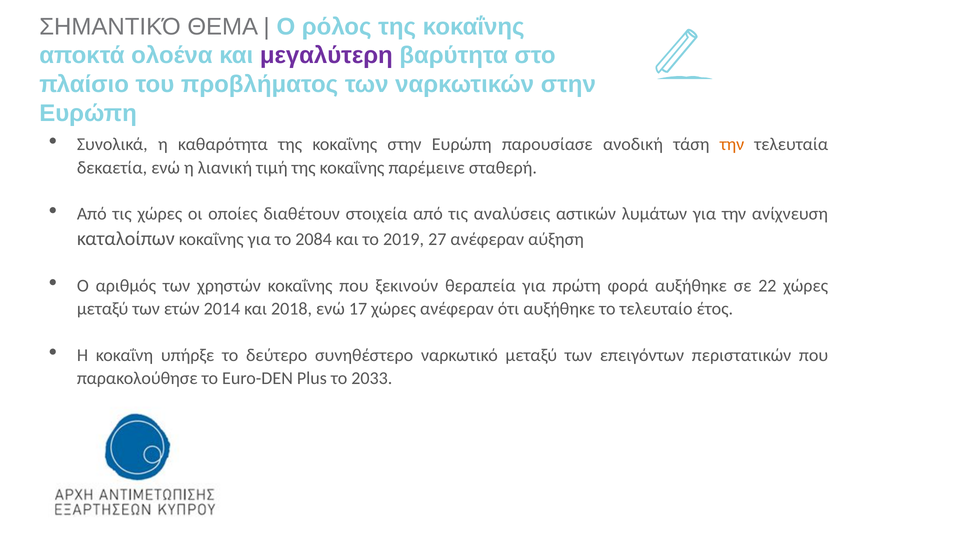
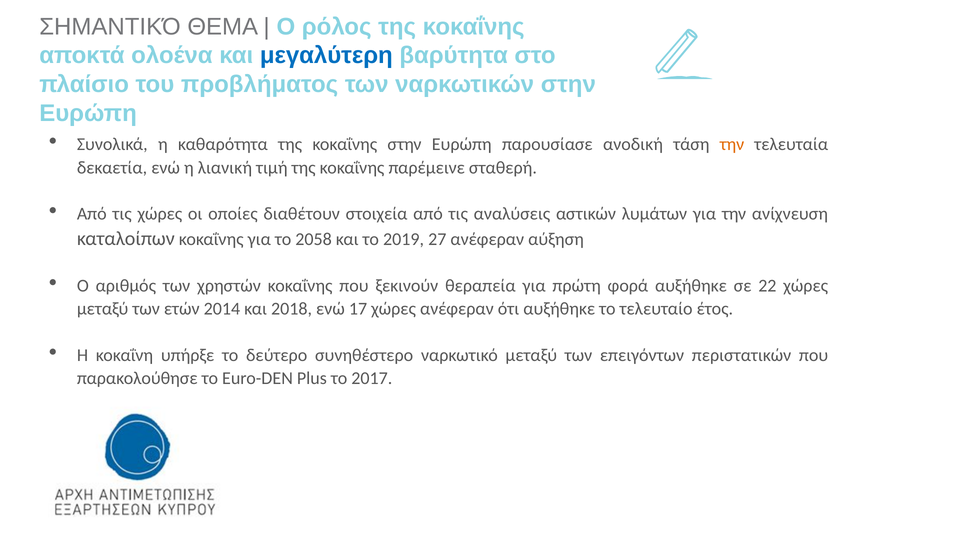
μεγαλύτερη colour: purple -> blue
2084: 2084 -> 2058
2033: 2033 -> 2017
